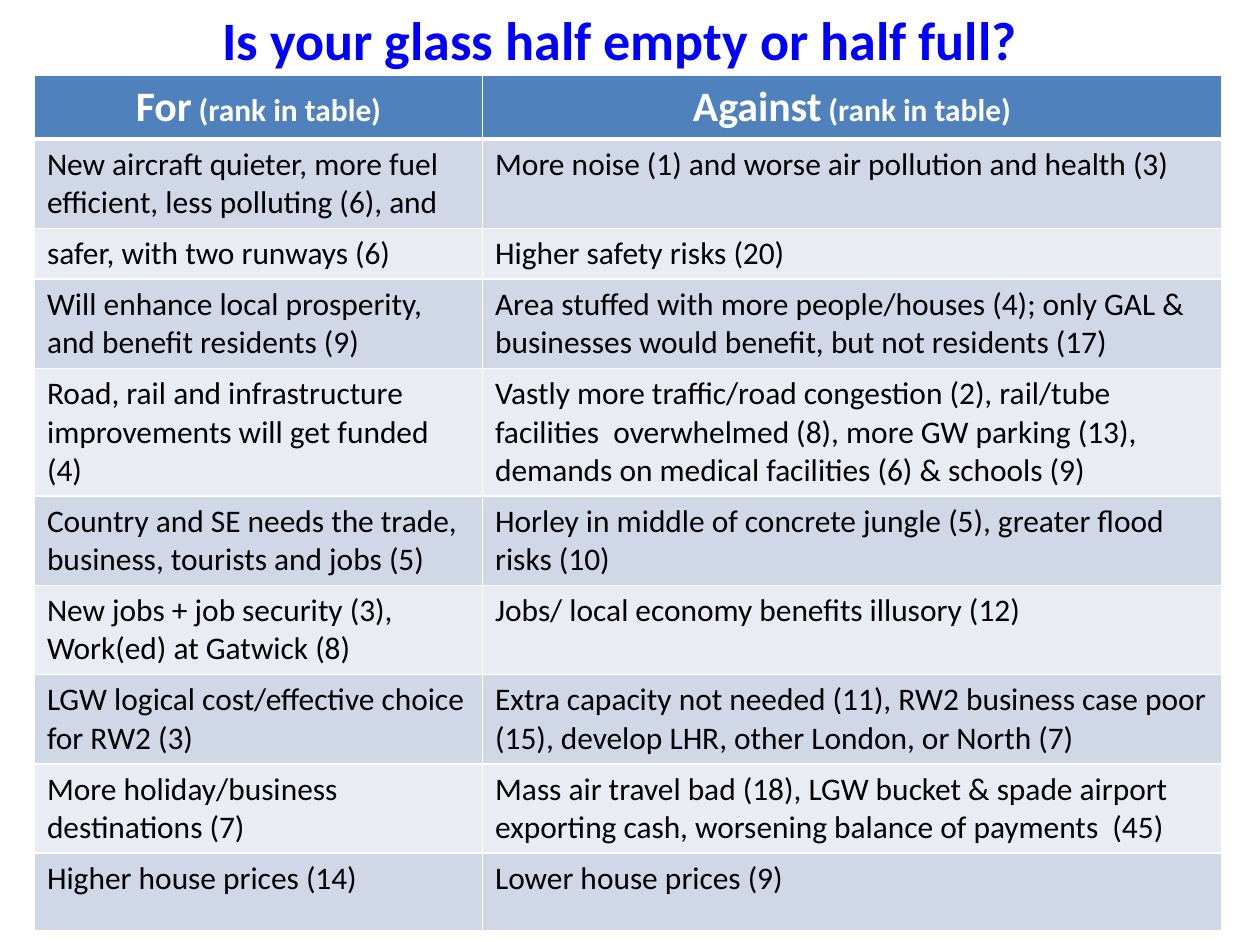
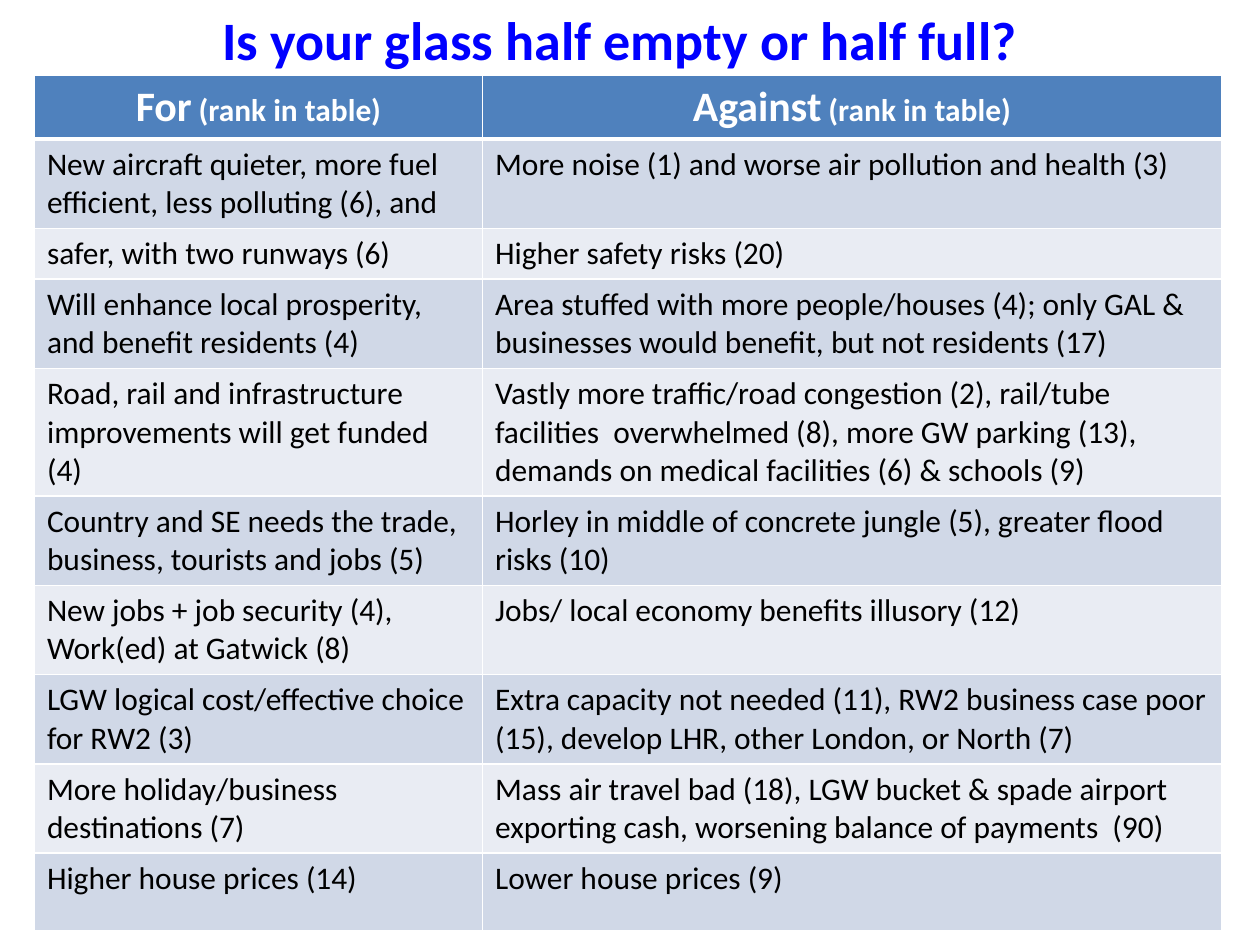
residents 9: 9 -> 4
security 3: 3 -> 4
45: 45 -> 90
